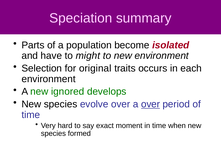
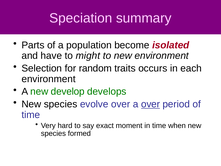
original: original -> random
ignored: ignored -> develop
